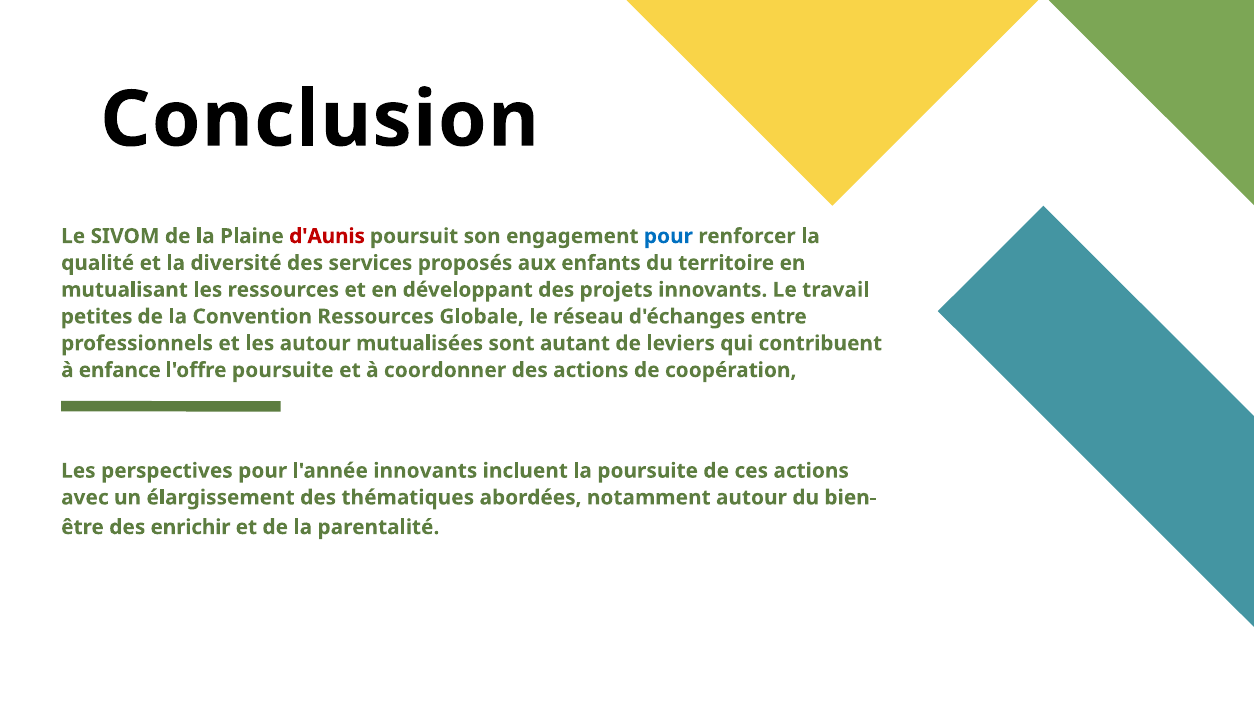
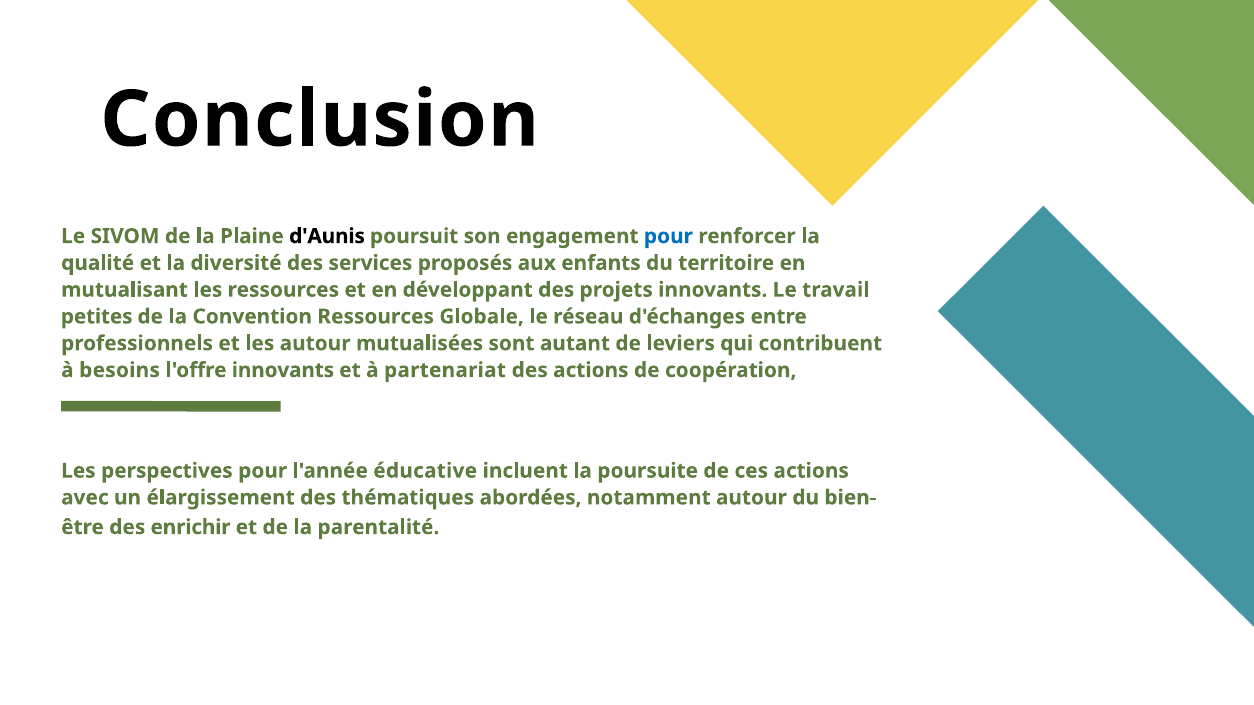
d'Aunis colour: red -> black
enfance: enfance -> besoins
l'offre poursuite: poursuite -> innovants
coordonner: coordonner -> partenariat
l'année innovants: innovants -> éducative
